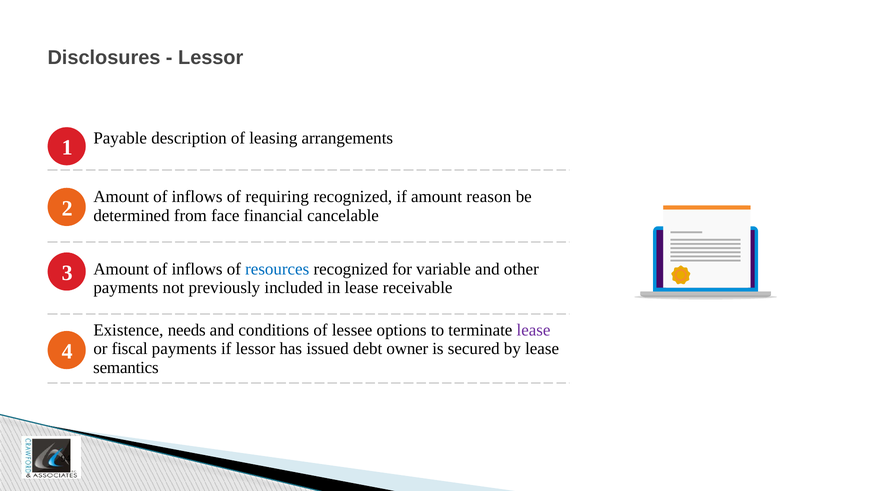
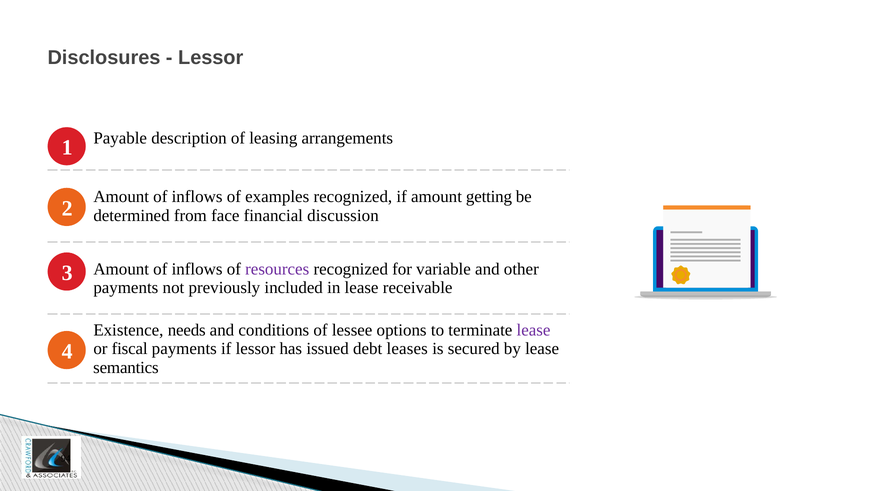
requiring: requiring -> examples
reason: reason -> getting
cancelable: cancelable -> discussion
resources colour: blue -> purple
owner: owner -> leases
